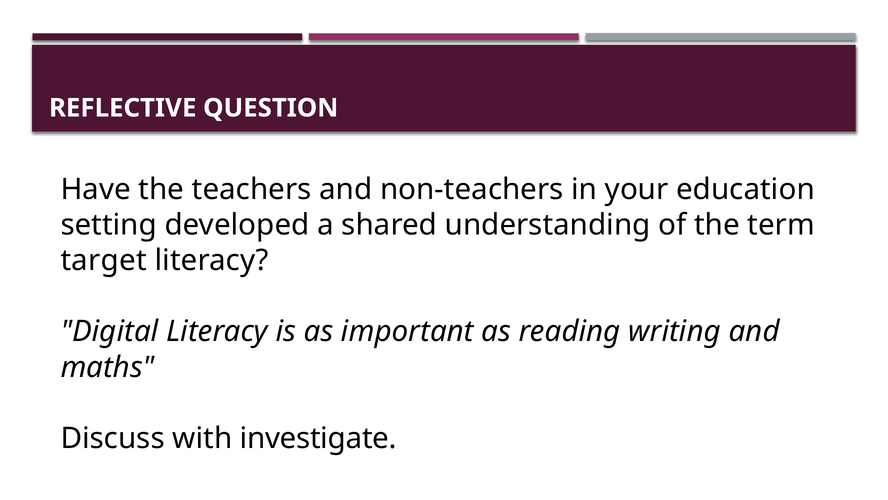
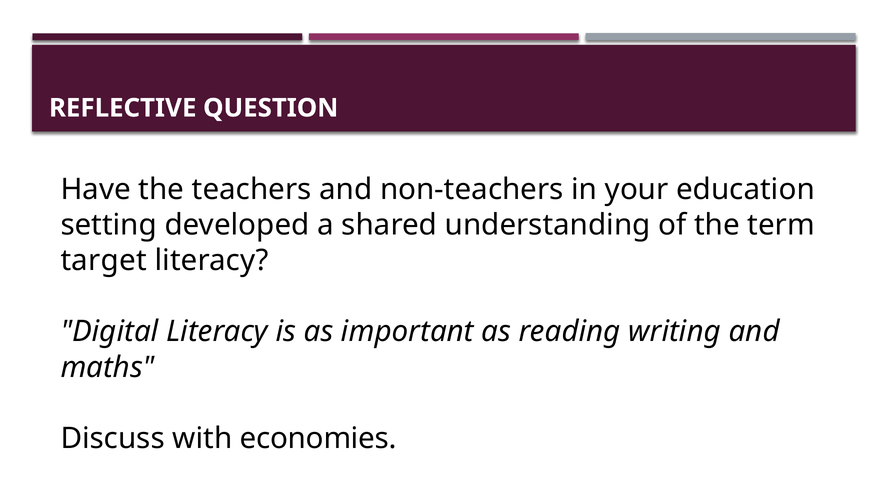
investigate: investigate -> economies
